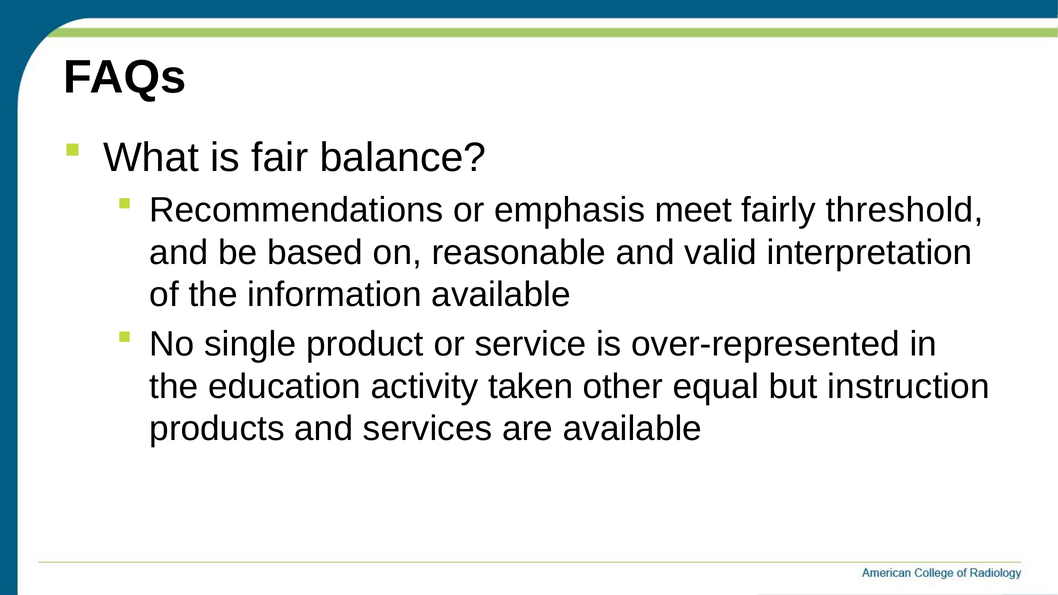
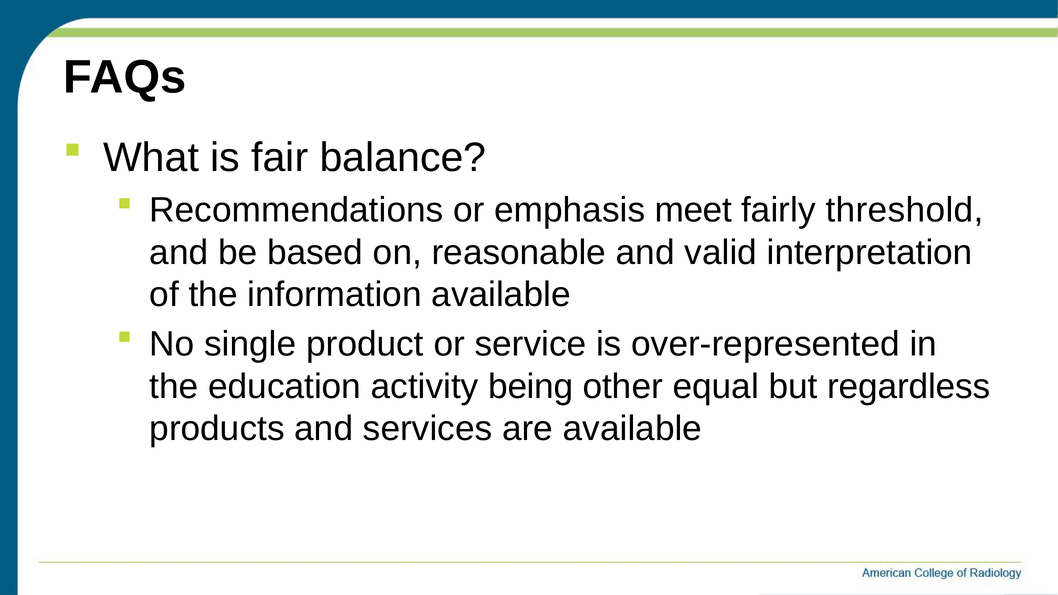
taken: taken -> being
instruction: instruction -> regardless
